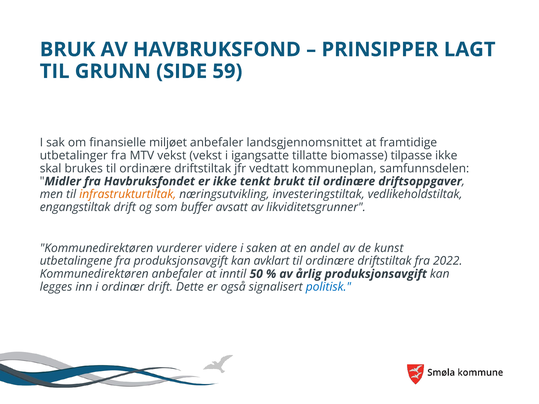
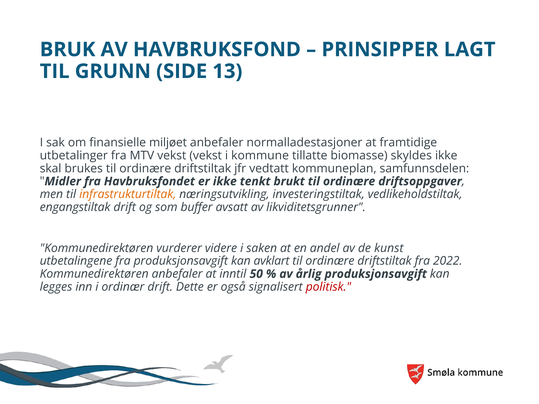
59: 59 -> 13
landsgjennomsnittet: landsgjennomsnittet -> normalladestasjoner
igangsatte: igangsatte -> kommune
tilpasse: tilpasse -> skyldes
politisk colour: blue -> red
